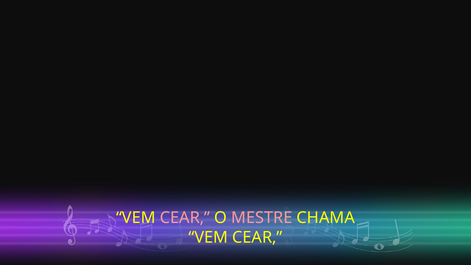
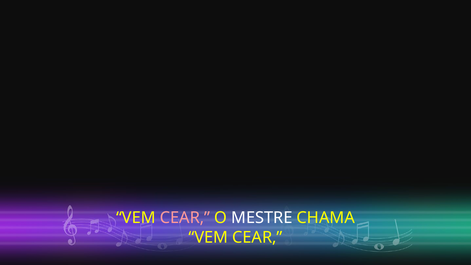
MESTRE colour: pink -> white
